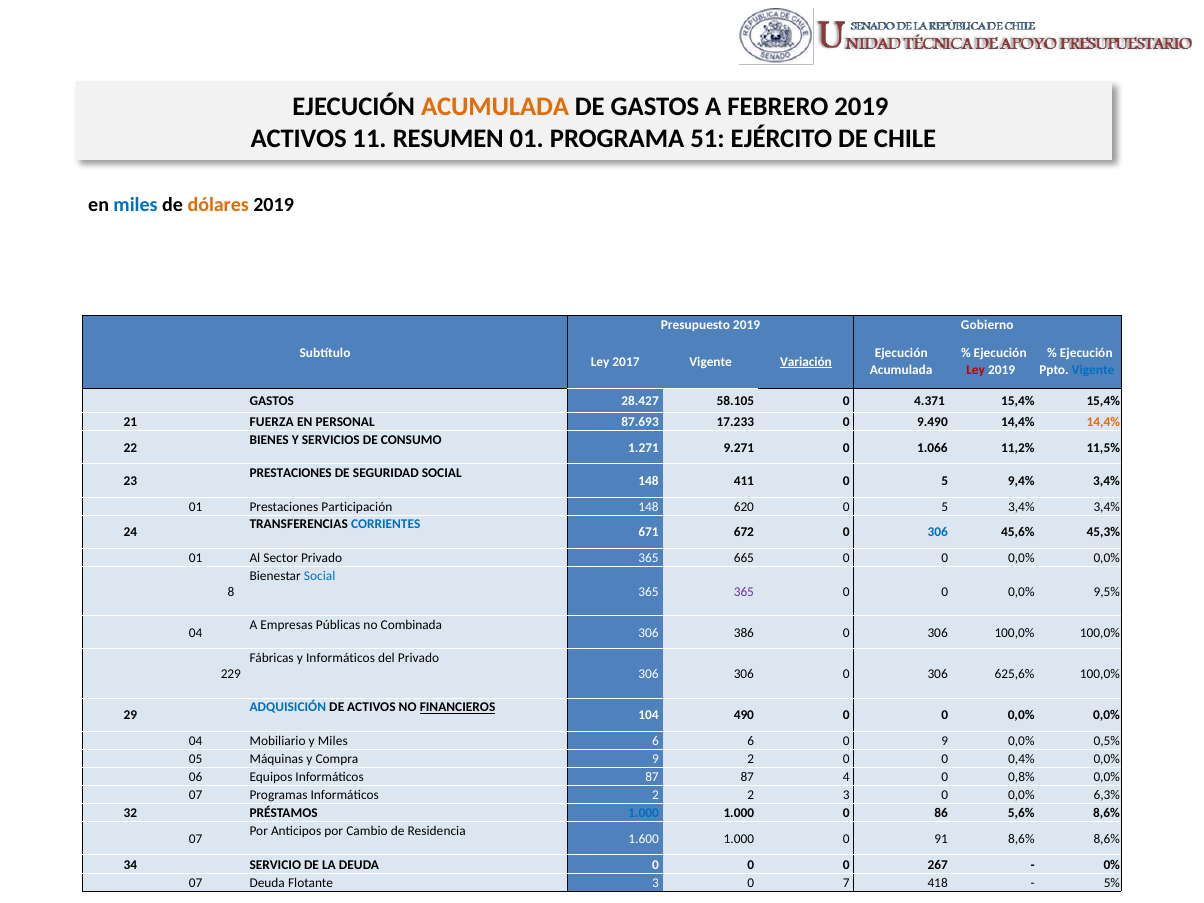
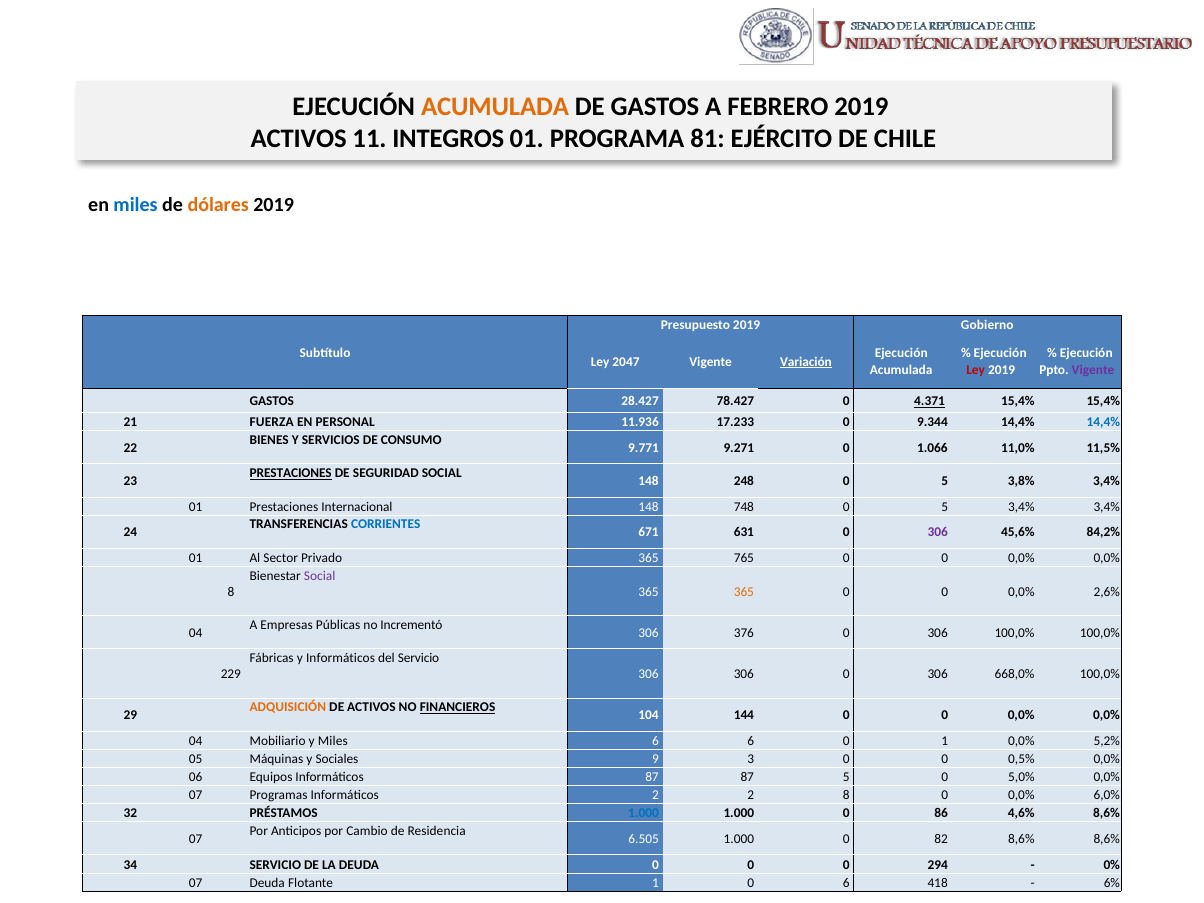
RESUMEN: RESUMEN -> INTEGROS
51: 51 -> 81
2017: 2017 -> 2047
Vigente at (1093, 370) colour: blue -> purple
58.105: 58.105 -> 78.427
4.371 underline: none -> present
87.693: 87.693 -> 11.936
9.490: 9.490 -> 9.344
14,4% at (1103, 422) colour: orange -> blue
1.271: 1.271 -> 9.771
11,2%: 11,2% -> 11,0%
PRESTACIONES at (291, 473) underline: none -> present
411: 411 -> 248
9,4%: 9,4% -> 3,8%
Participación: Participación -> Internacional
620: 620 -> 748
672: 672 -> 631
306 at (938, 532) colour: blue -> purple
45,3%: 45,3% -> 84,2%
665: 665 -> 765
Social at (320, 576) colour: blue -> purple
365 at (744, 592) colour: purple -> orange
9,5%: 9,5% -> 2,6%
Combinada: Combinada -> Incrementó
386: 386 -> 376
del Privado: Privado -> Servicio
625,6%: 625,6% -> 668,0%
ADQUISICIÓN colour: blue -> orange
490: 490 -> 144
0 9: 9 -> 1
0,5%: 0,5% -> 5,2%
Compra: Compra -> Sociales
9 2: 2 -> 3
0,4%: 0,4% -> 0,5%
87 4: 4 -> 5
0,8%: 0,8% -> 5,0%
2 3: 3 -> 8
6,3%: 6,3% -> 6,0%
5,6%: 5,6% -> 4,6%
1.600: 1.600 -> 6.505
91: 91 -> 82
267: 267 -> 294
Flotante 3: 3 -> 1
0 7: 7 -> 6
5%: 5% -> 6%
